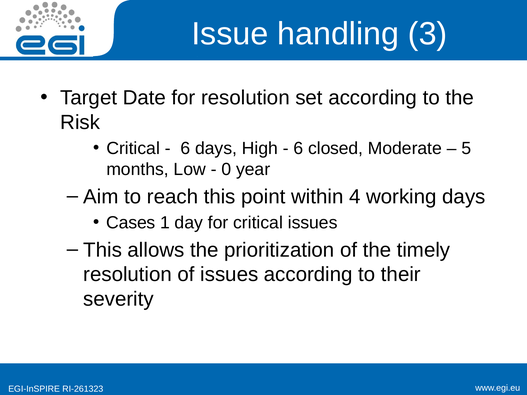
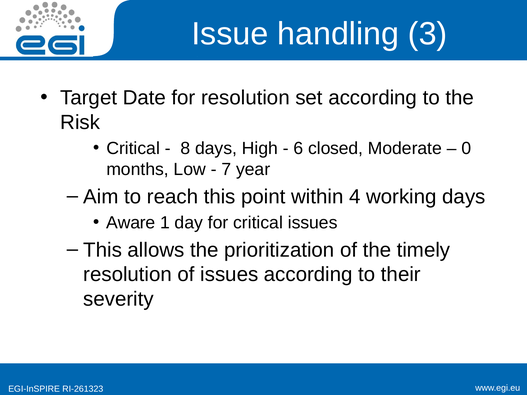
6 at (185, 149): 6 -> 8
5: 5 -> 0
0: 0 -> 7
Cases: Cases -> Aware
